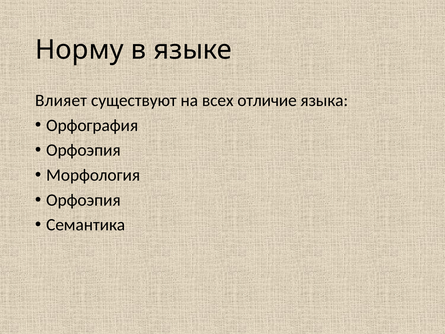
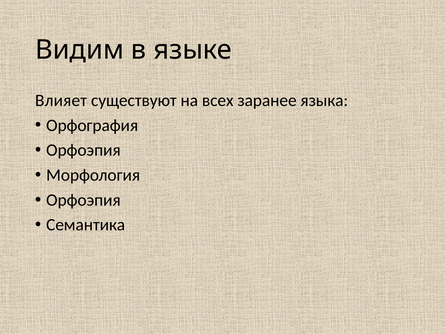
Норму: Норму -> Видим
отличие: отличие -> заранее
